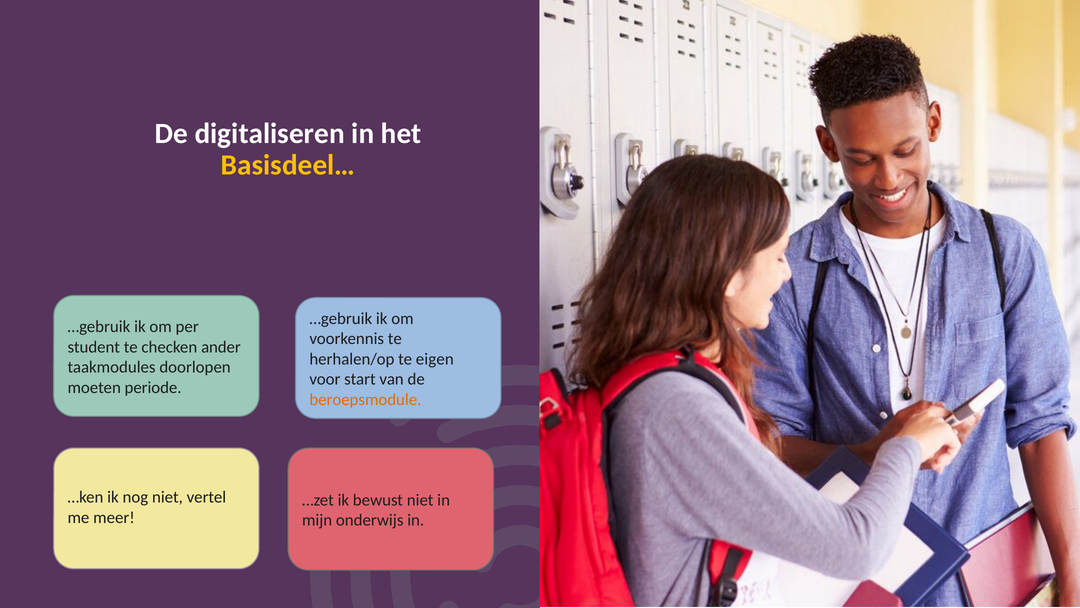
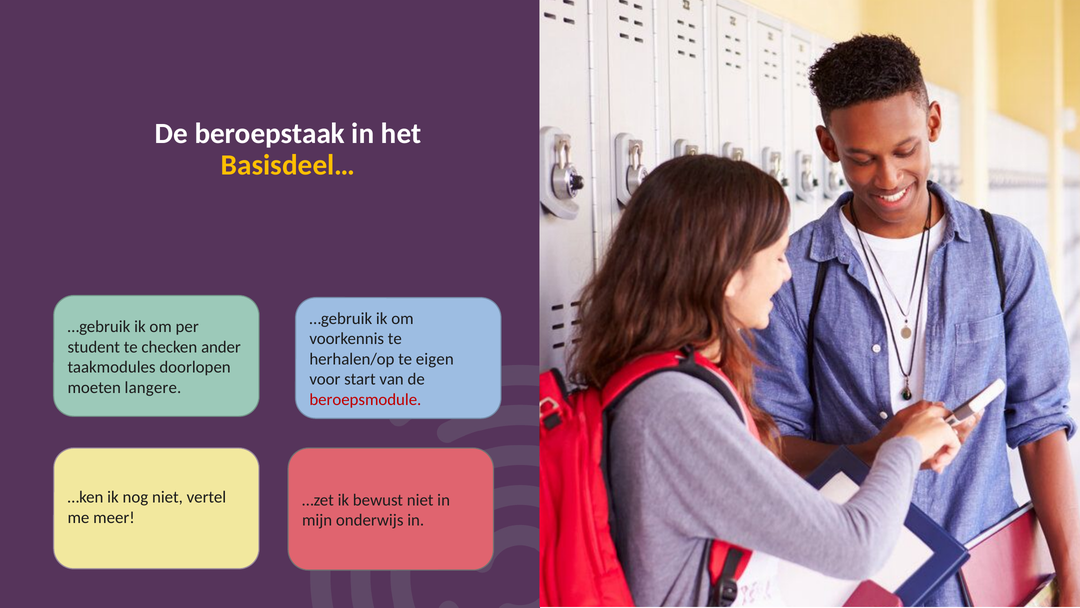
digitaliseren: digitaliseren -> beroepstaak
periode: periode -> langere
beroepsmodule colour: orange -> red
